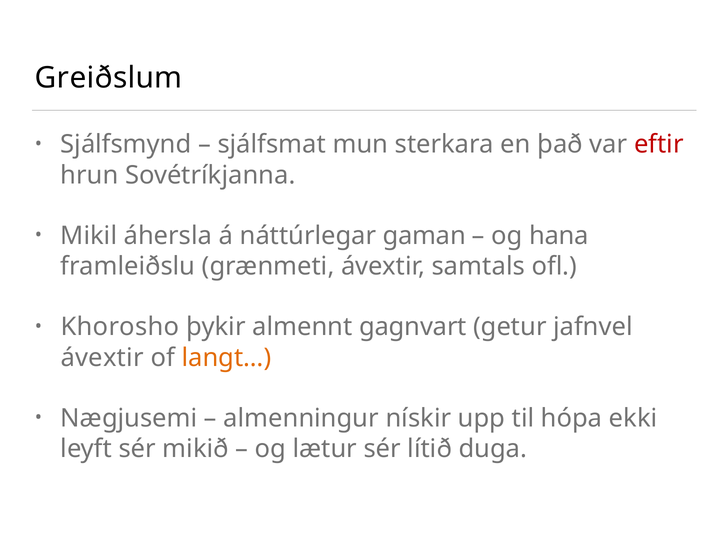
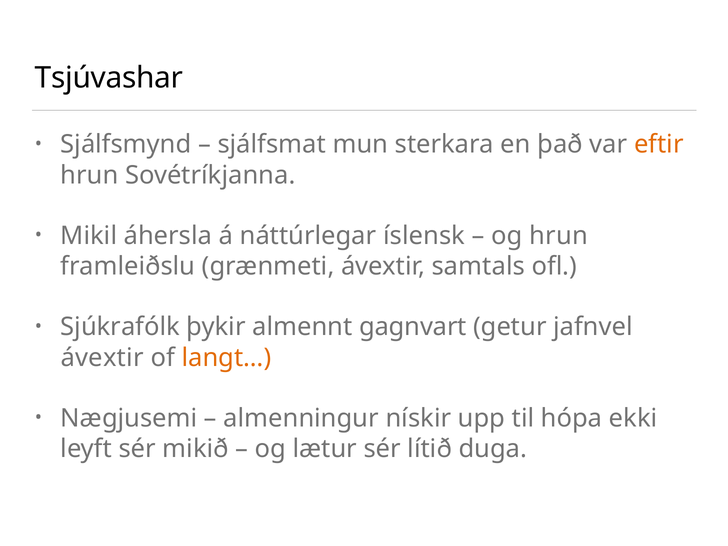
Greiðslum: Greiðslum -> Tsjúvashar
eftir colour: red -> orange
gaman: gaman -> íslensk
og hana: hana -> hrun
Khorosho: Khorosho -> Sjúkrafólk
